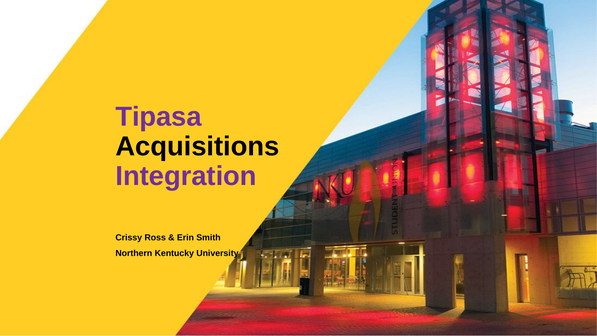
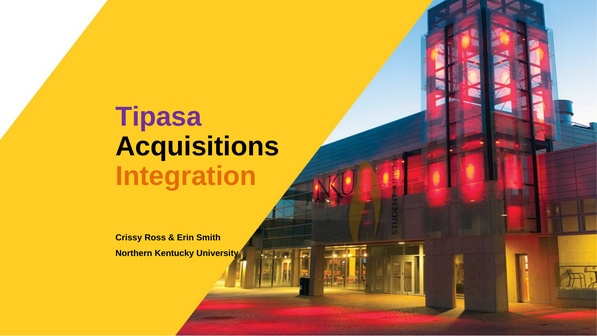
Integration colour: purple -> orange
